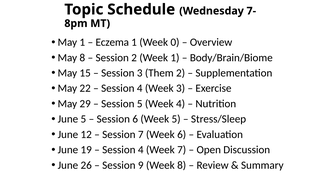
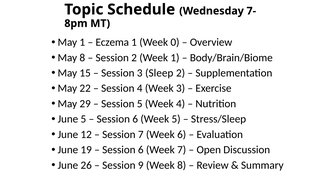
Them: Them -> Sleep
4 at (141, 149): 4 -> 6
